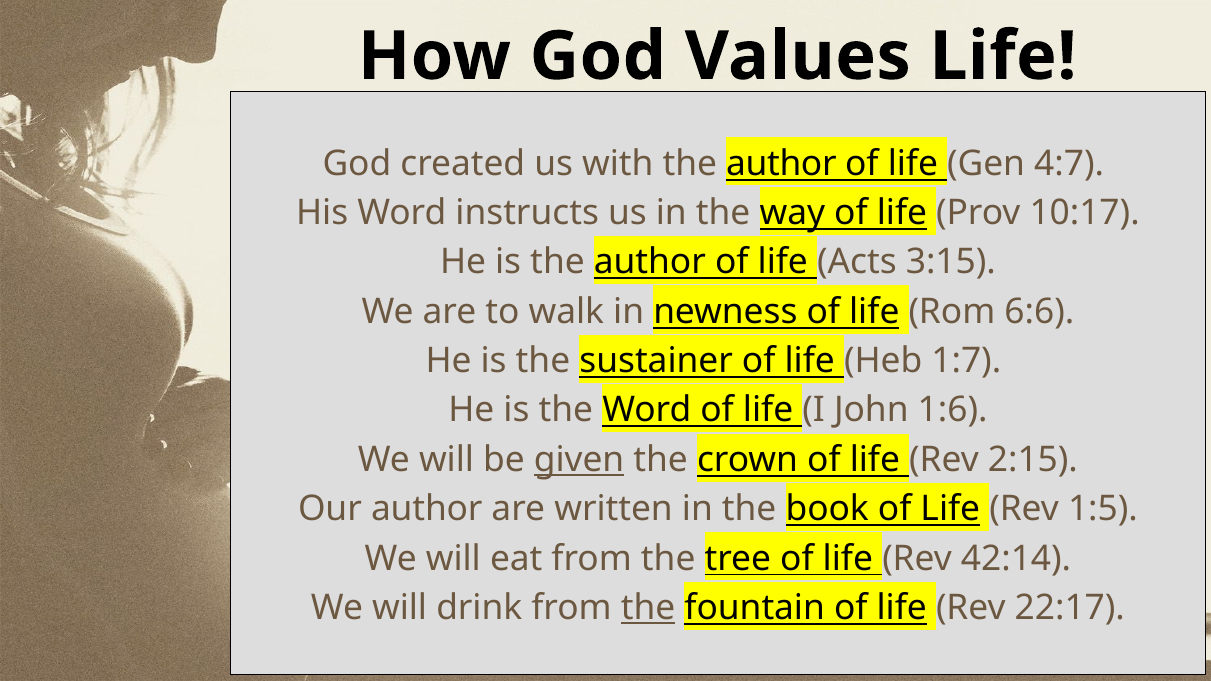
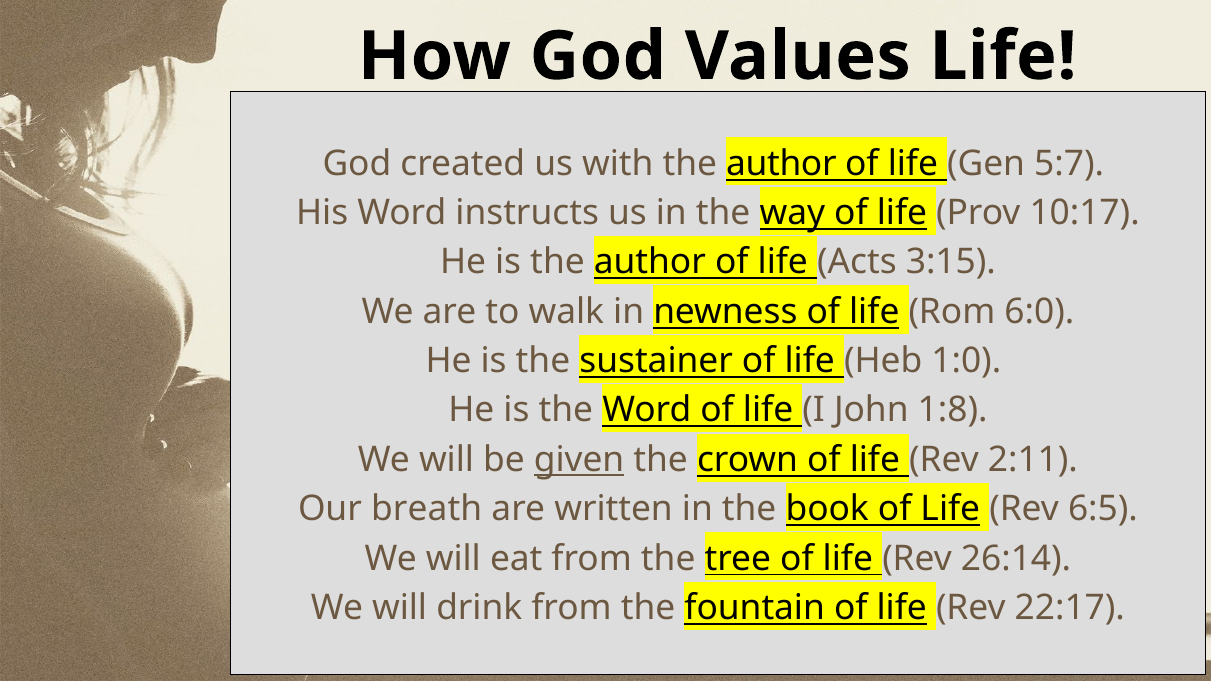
4:7: 4:7 -> 5:7
6:6: 6:6 -> 6:0
1:7: 1:7 -> 1:0
1:6: 1:6 -> 1:8
2:15: 2:15 -> 2:11
Our author: author -> breath
1:5: 1:5 -> 6:5
42:14: 42:14 -> 26:14
the at (648, 608) underline: present -> none
